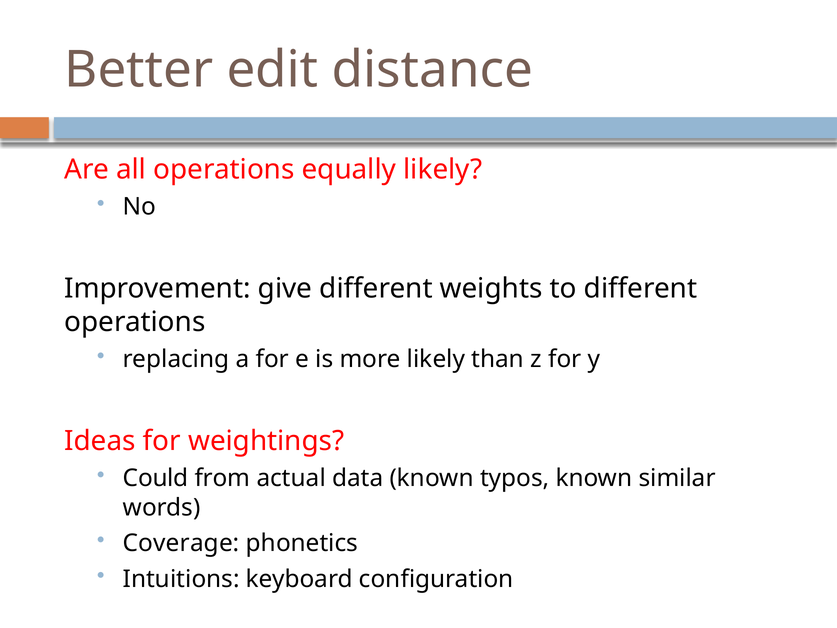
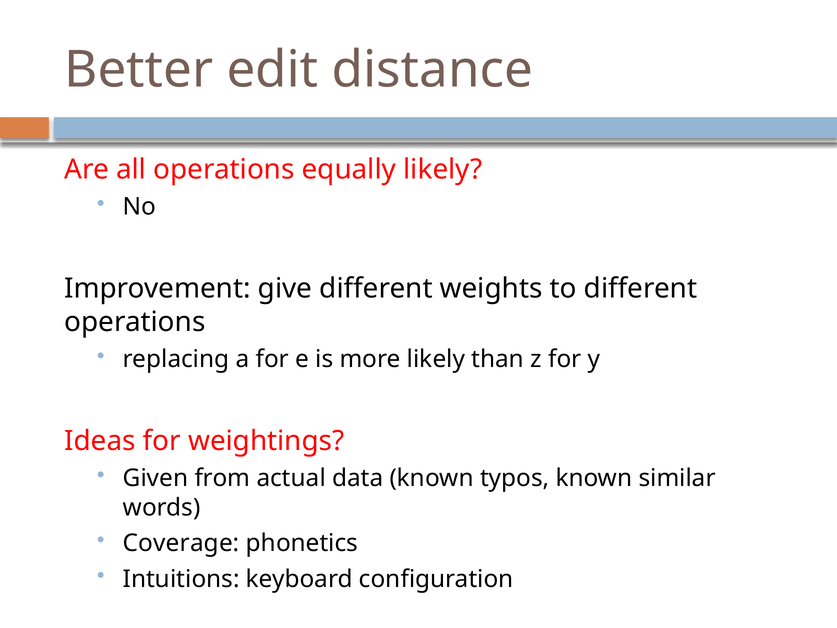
Could: Could -> Given
